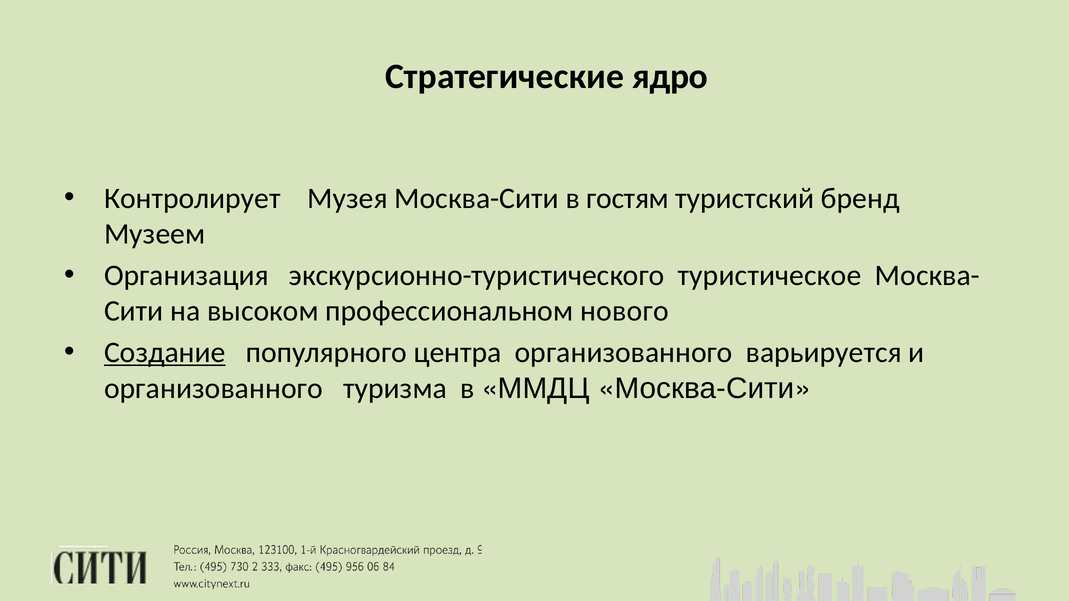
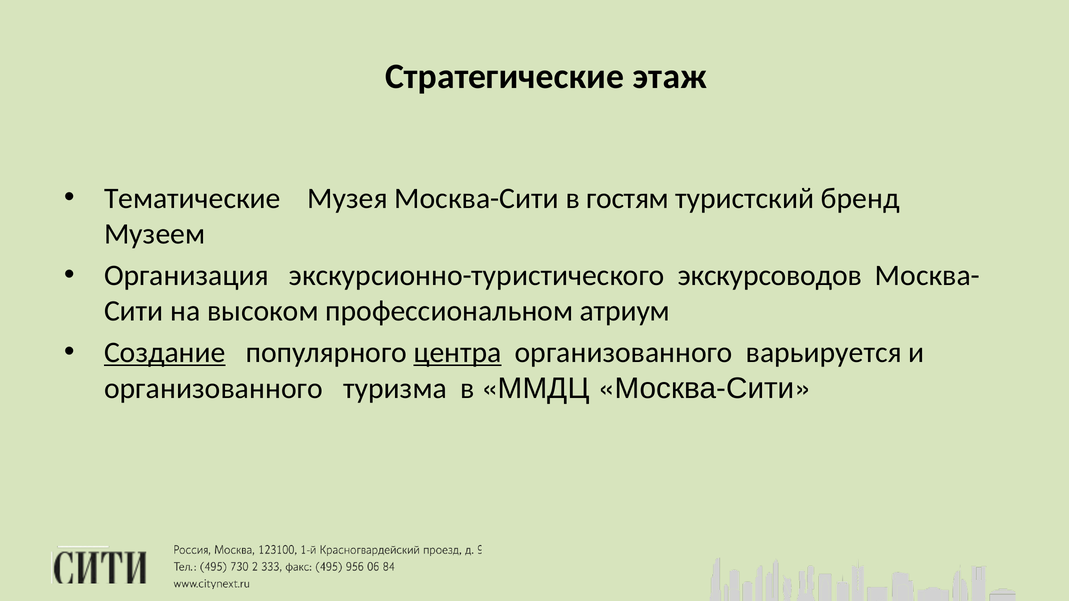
ядро: ядро -> этаж
Контролирует: Контролирует -> Тематические
туристическое: туристическое -> экскурсоводов
нового: нового -> атриум
центра underline: none -> present
